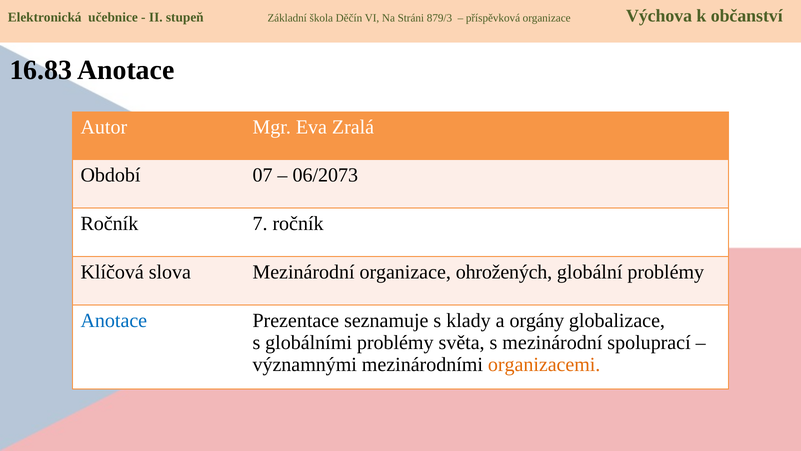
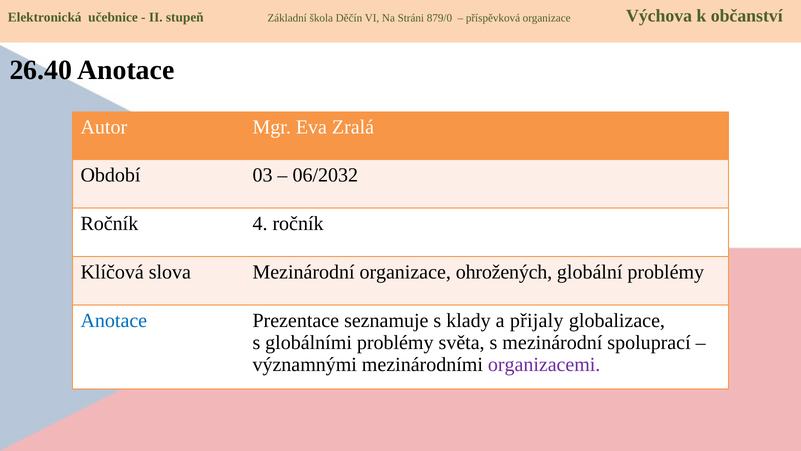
879/3: 879/3 -> 879/0
16.83: 16.83 -> 26.40
07: 07 -> 03
06/2073: 06/2073 -> 06/2032
7: 7 -> 4
orgány: orgány -> přijaly
organizacemi colour: orange -> purple
